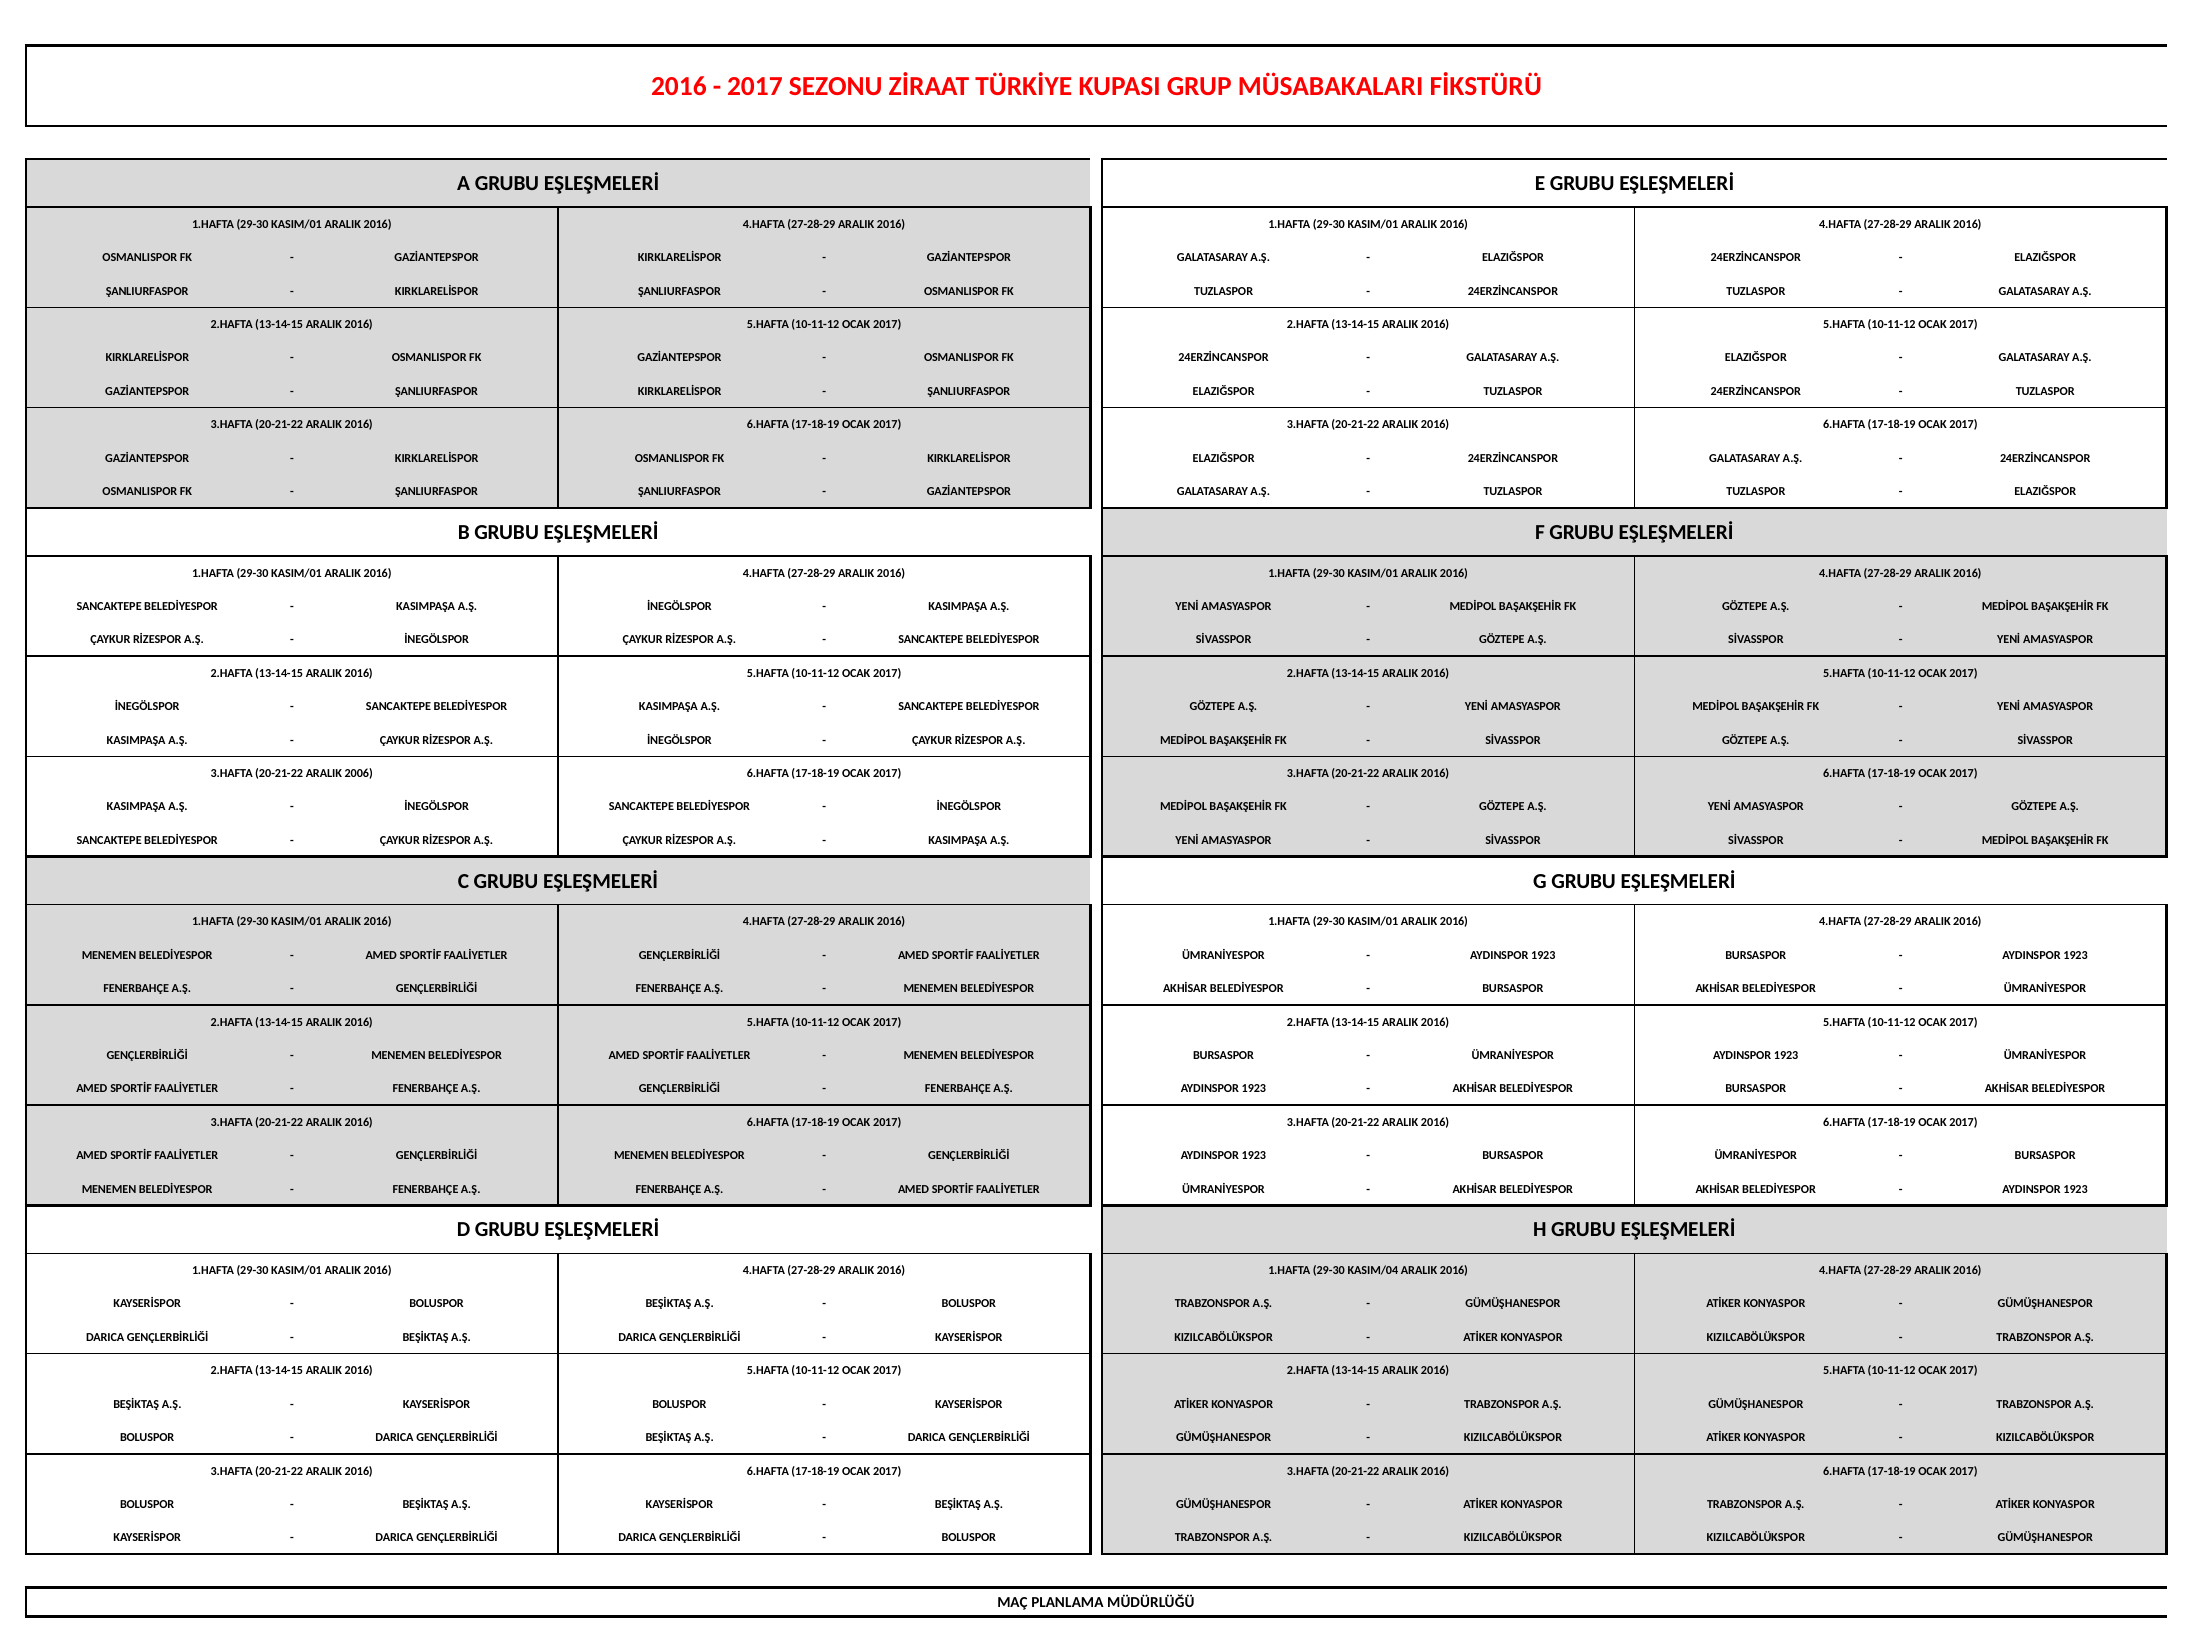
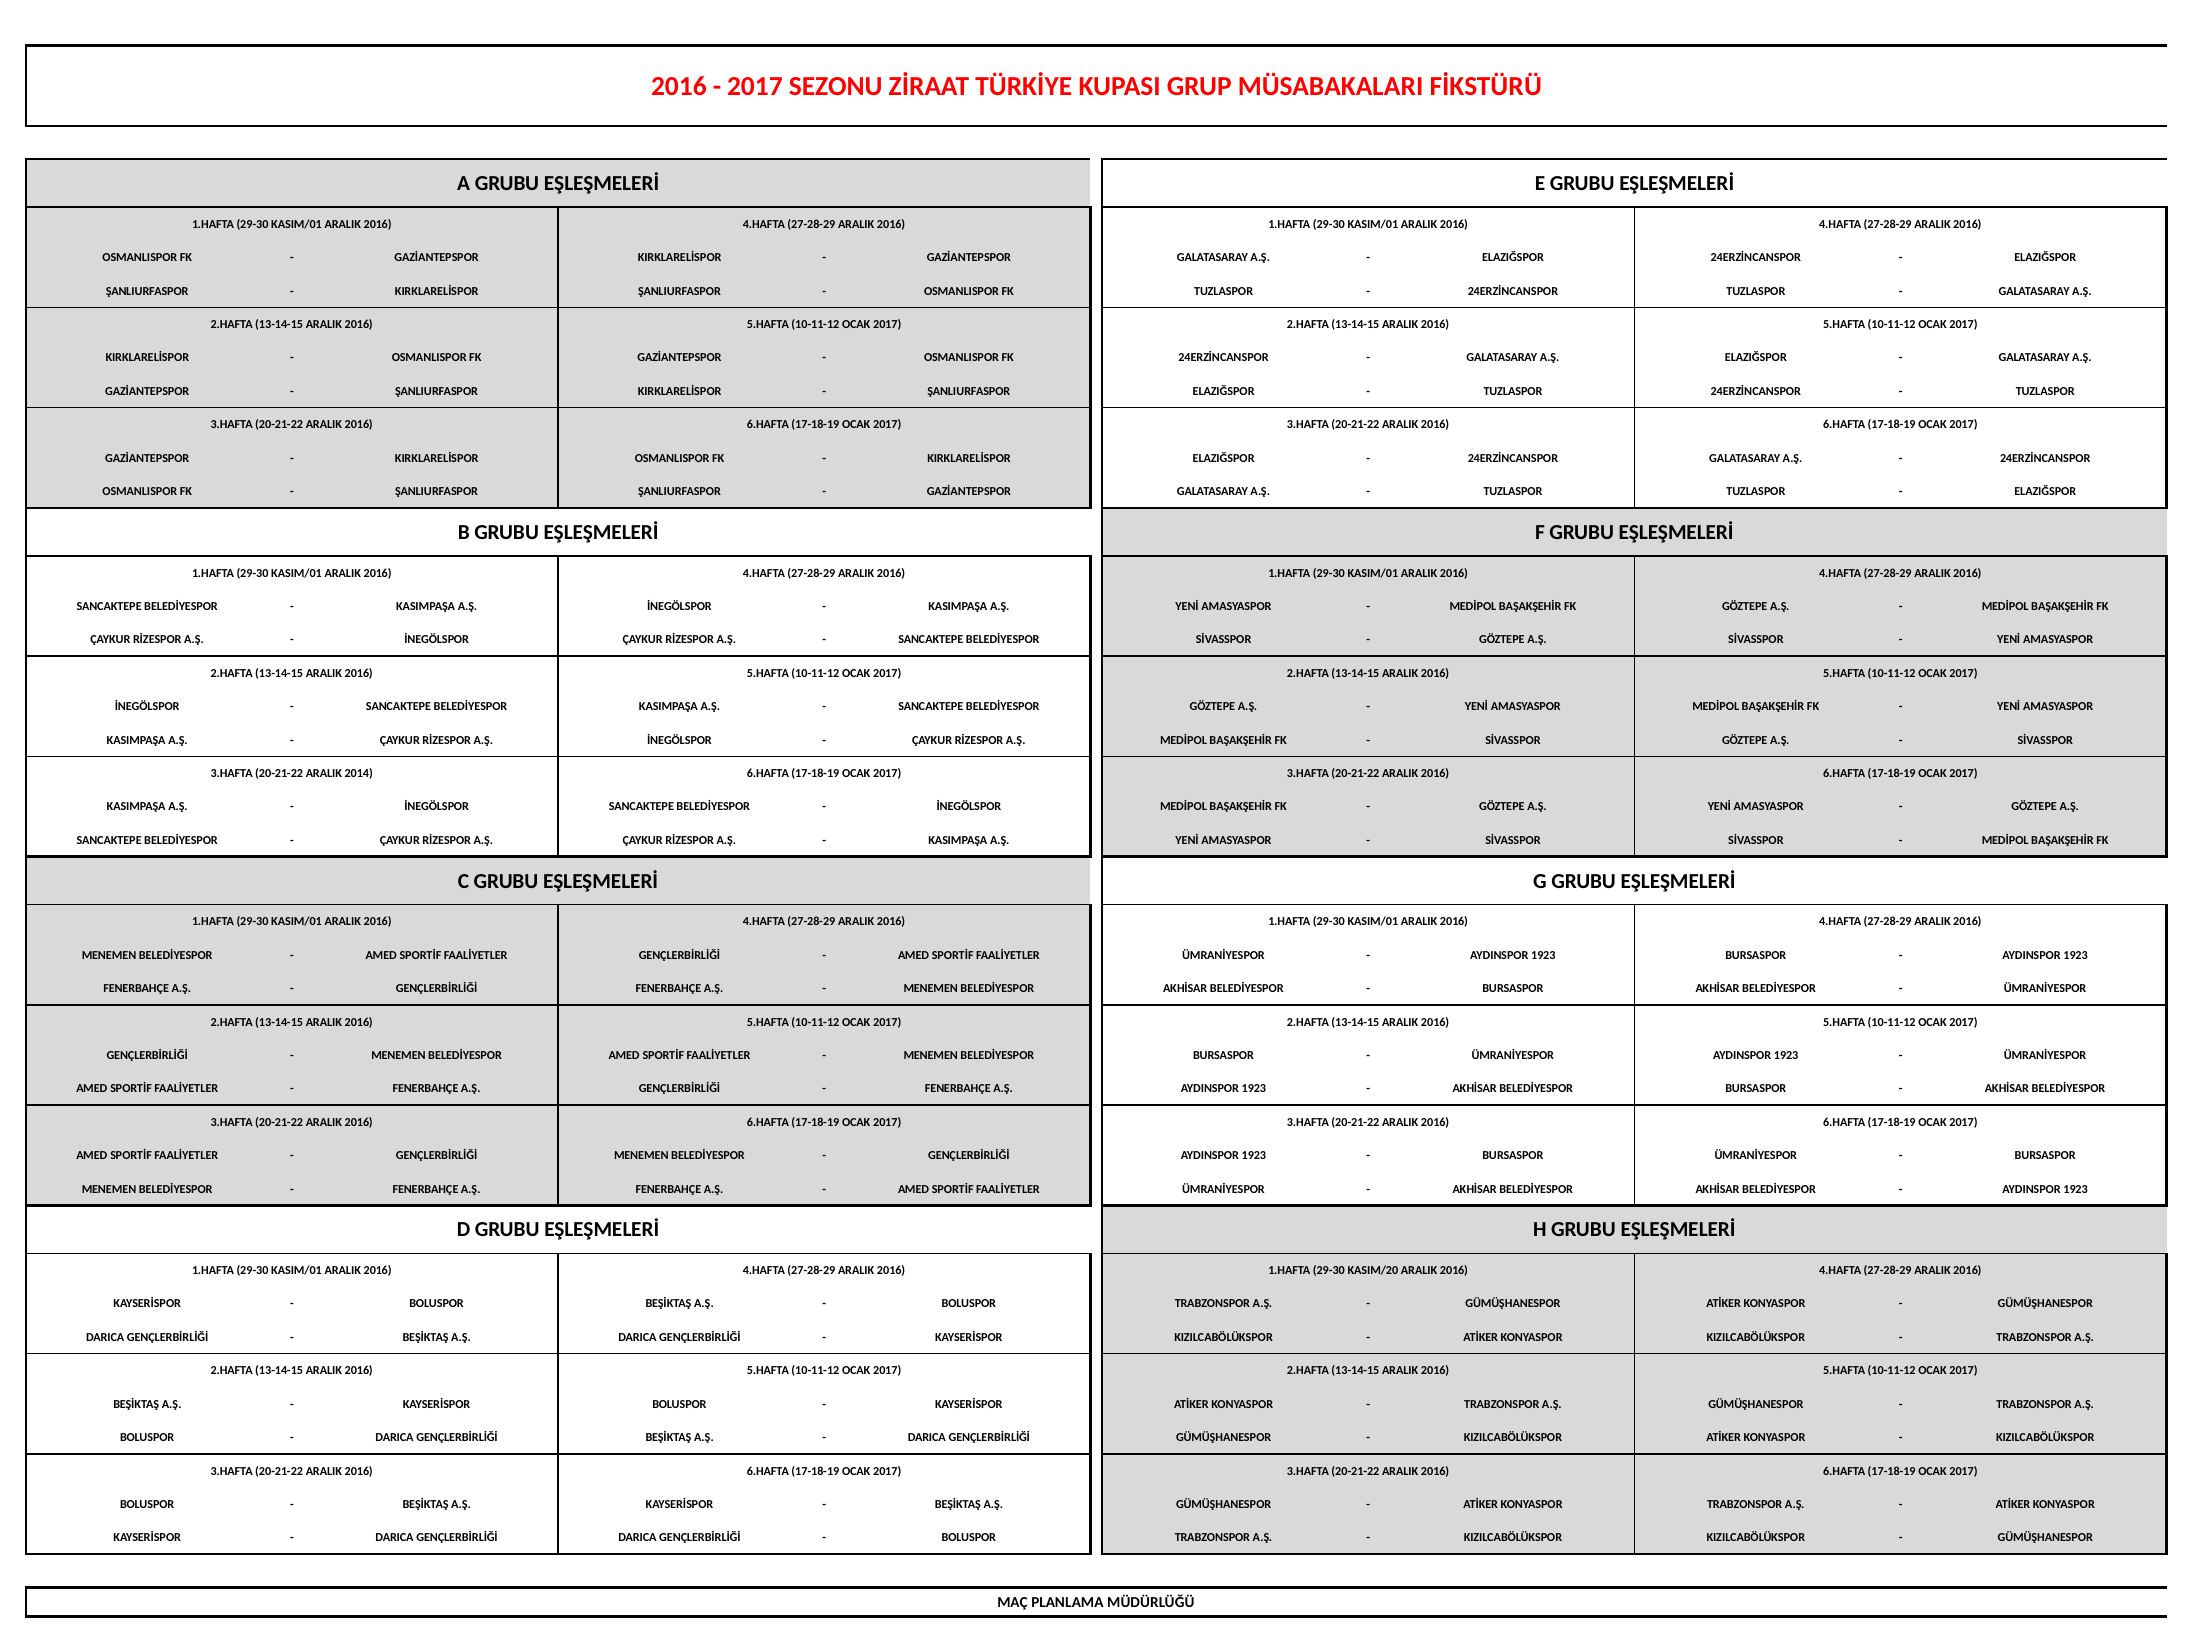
2006: 2006 -> 2014
KASIM/04: KASIM/04 -> KASIM/20
